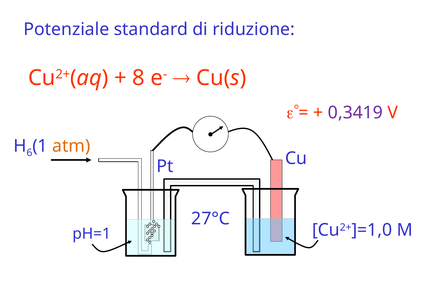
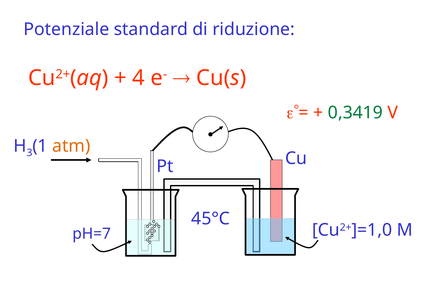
8: 8 -> 4
0,3419 colour: purple -> green
6: 6 -> 3
27°C: 27°C -> 45°C
pH=1: pH=1 -> pH=7
